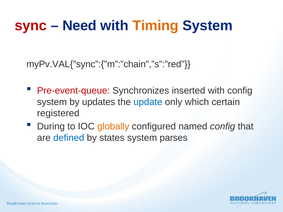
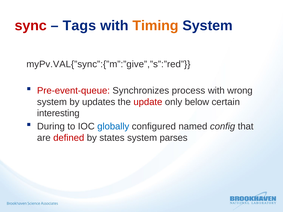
Need: Need -> Tags
myPv.VAL{”sync”:{”m”:”chain”,”s”:”red: myPv.VAL{”sync”:{”m”:”chain”,”s”:”red -> myPv.VAL{”sync”:{”m”:”give”,”s”:”red
inserted: inserted -> process
with config: config -> wrong
update colour: blue -> red
which: which -> below
registered: registered -> interesting
globally colour: orange -> blue
defined colour: blue -> red
